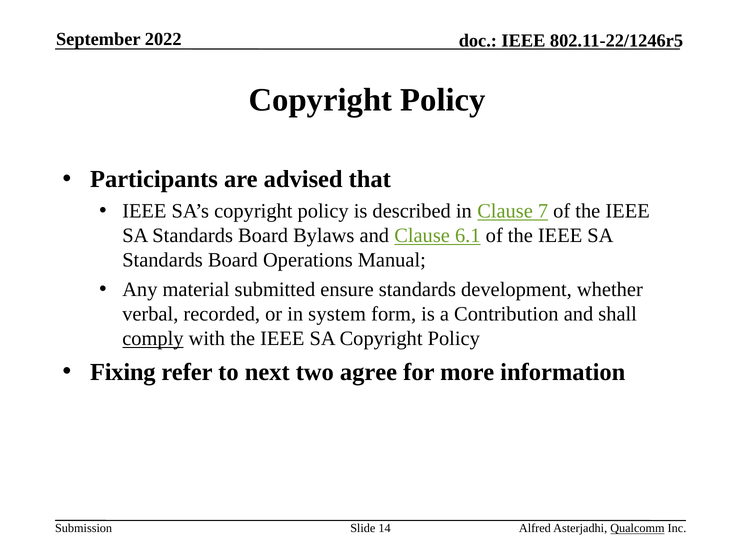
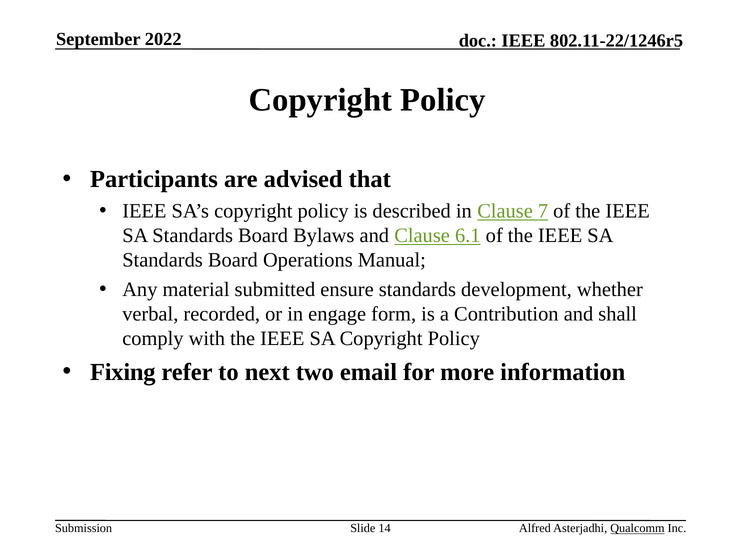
system: system -> engage
comply underline: present -> none
agree: agree -> email
